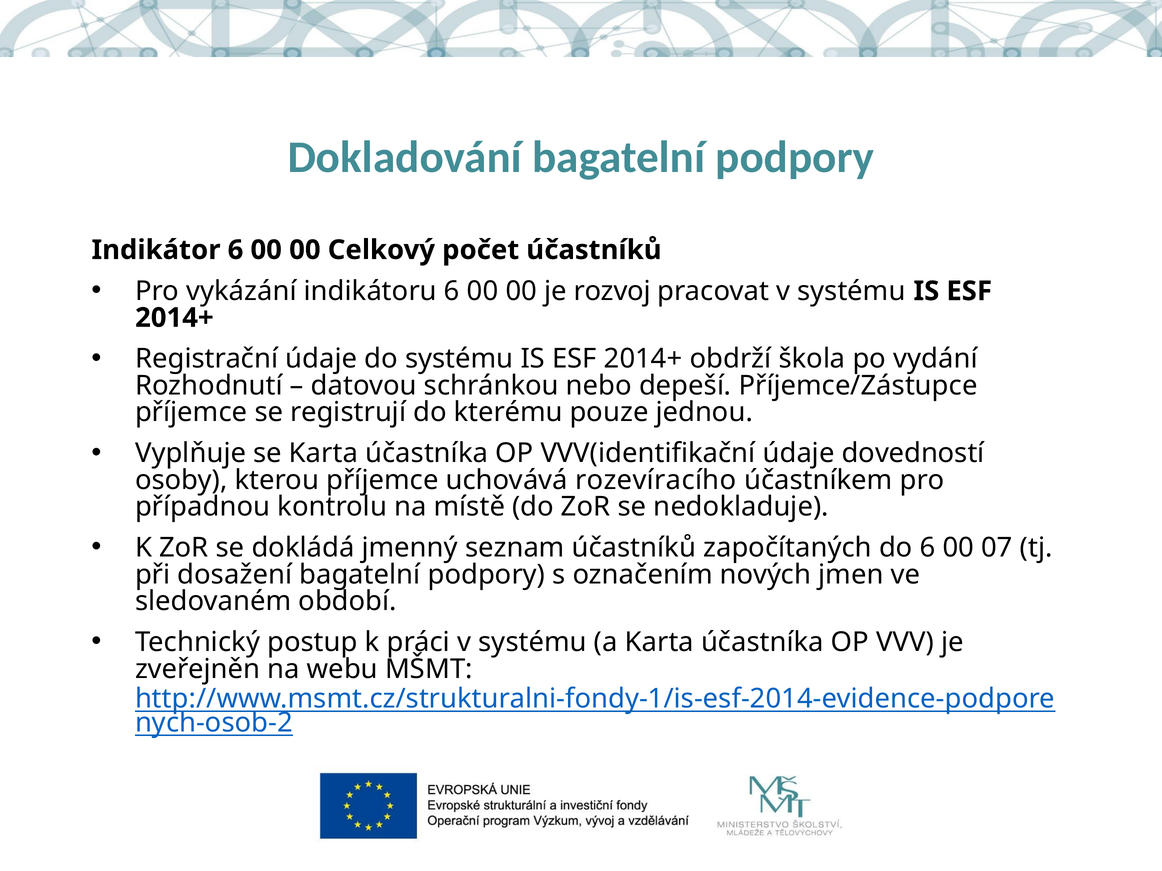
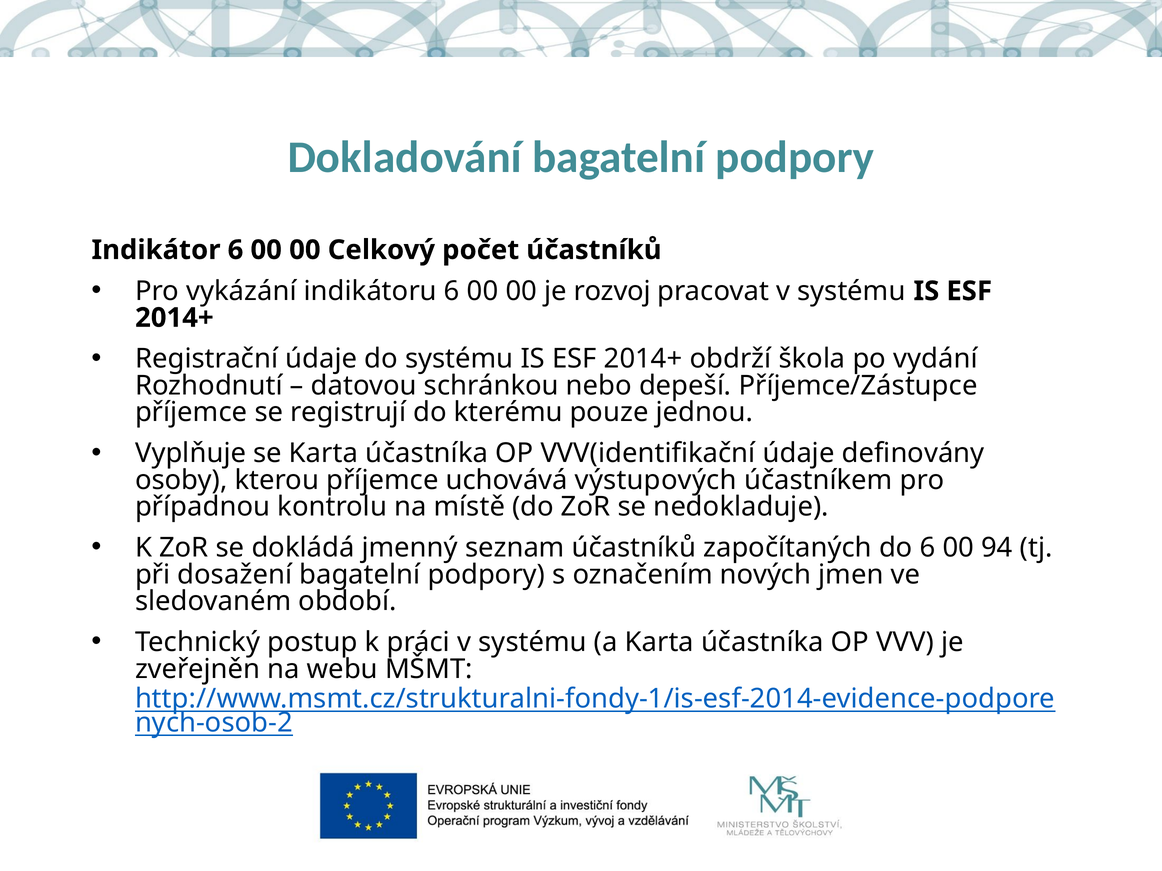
dovedností: dovedností -> definovány
rozevíracího: rozevíracího -> výstupových
07: 07 -> 94
